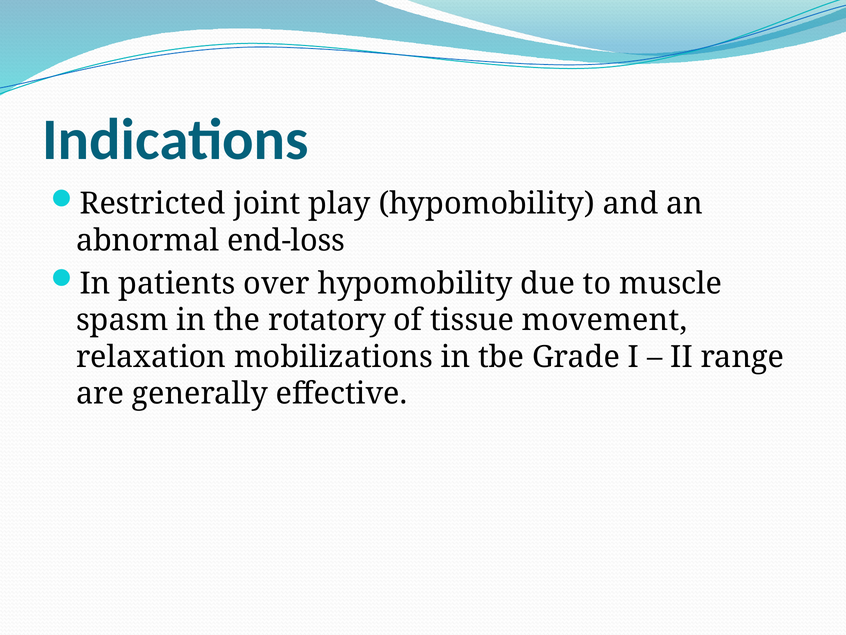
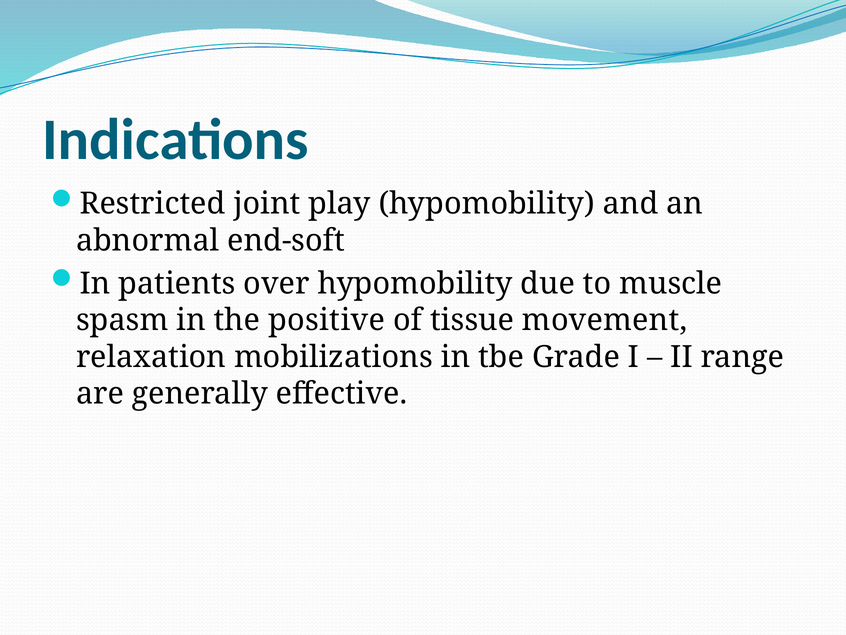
end-loss: end-loss -> end-soft
rotatory: rotatory -> positive
